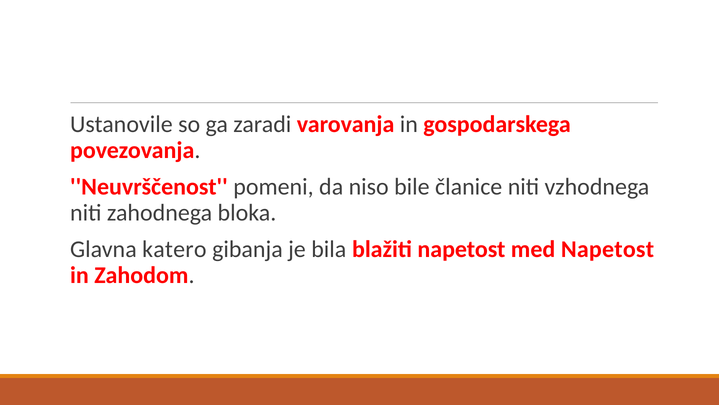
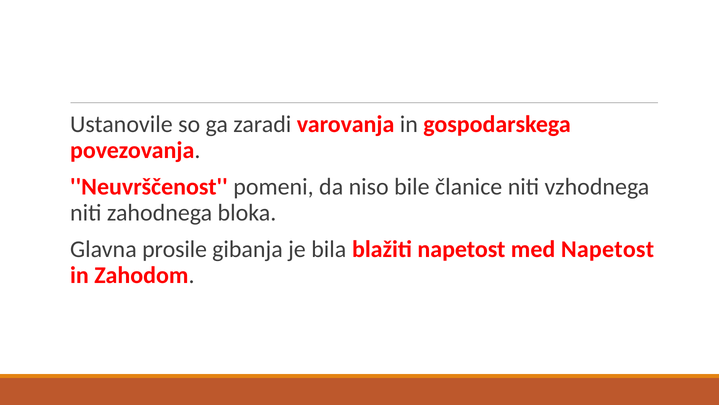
katero: katero -> prosile
